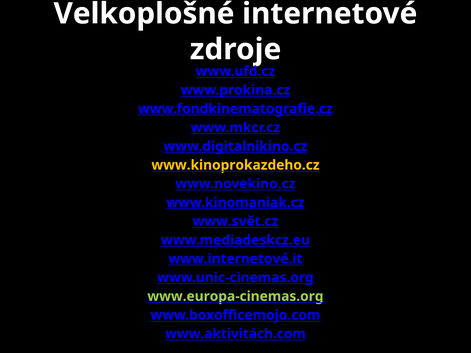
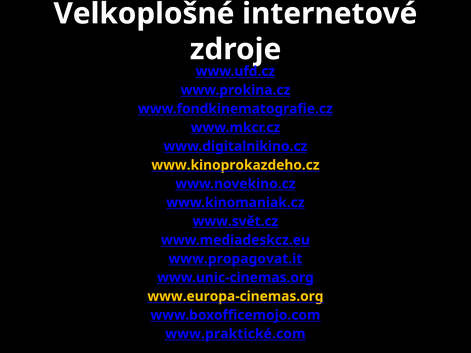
www.internetové.it: www.internetové.it -> www.propagovat.it
www.europa-cinemas.org colour: light green -> yellow
www.aktivitách.com: www.aktivitách.com -> www.praktické.com
